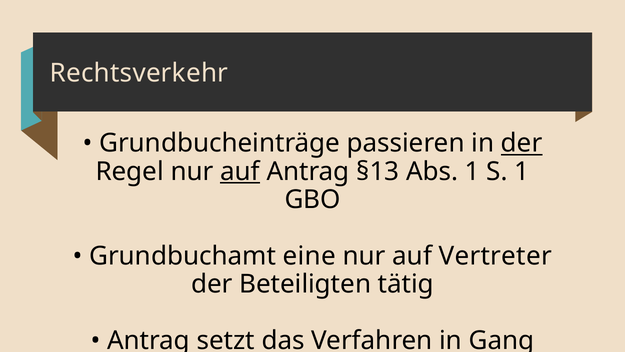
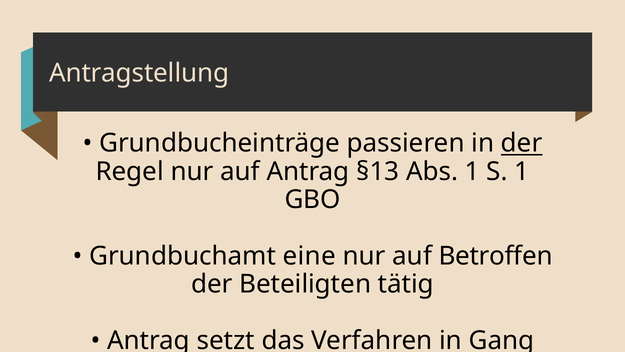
Rechtsverkehr: Rechtsverkehr -> Antragstellung
auf at (240, 171) underline: present -> none
Vertreter: Vertreter -> Betroffen
